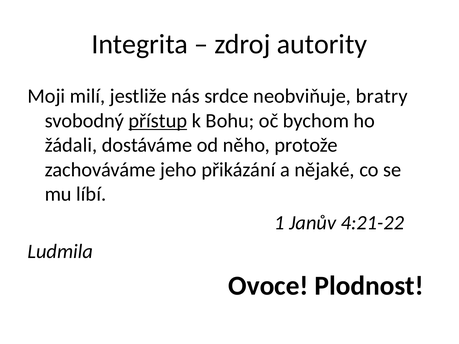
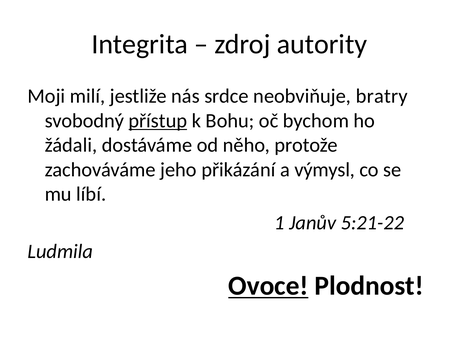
nějaké: nějaké -> výmysl
4:21-22: 4:21-22 -> 5:21-22
Ovoce underline: none -> present
